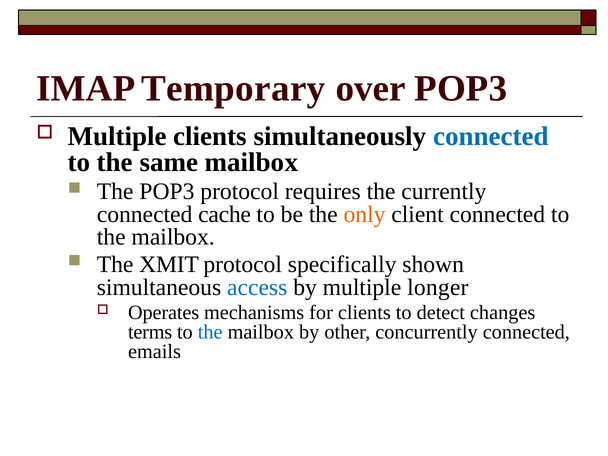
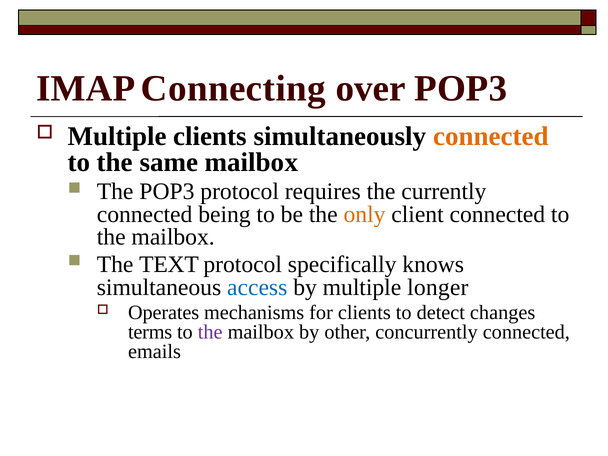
Temporary: Temporary -> Connecting
connected at (491, 136) colour: blue -> orange
cache: cache -> being
XMIT: XMIT -> TEXT
shown: shown -> knows
the at (210, 332) colour: blue -> purple
